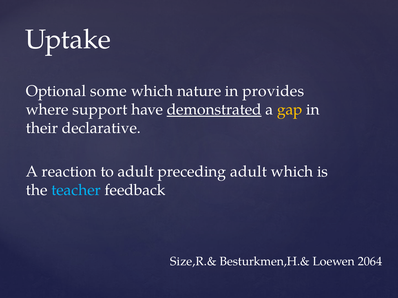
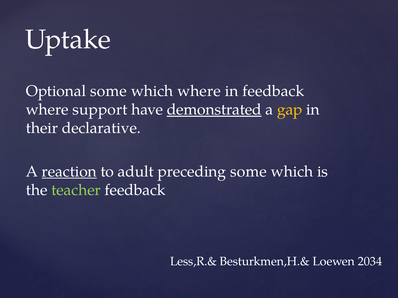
which nature: nature -> where
in provides: provides -> feedback
reaction underline: none -> present
preceding adult: adult -> some
teacher colour: light blue -> light green
Size,R.&: Size,R.& -> Less,R.&
2064: 2064 -> 2034
